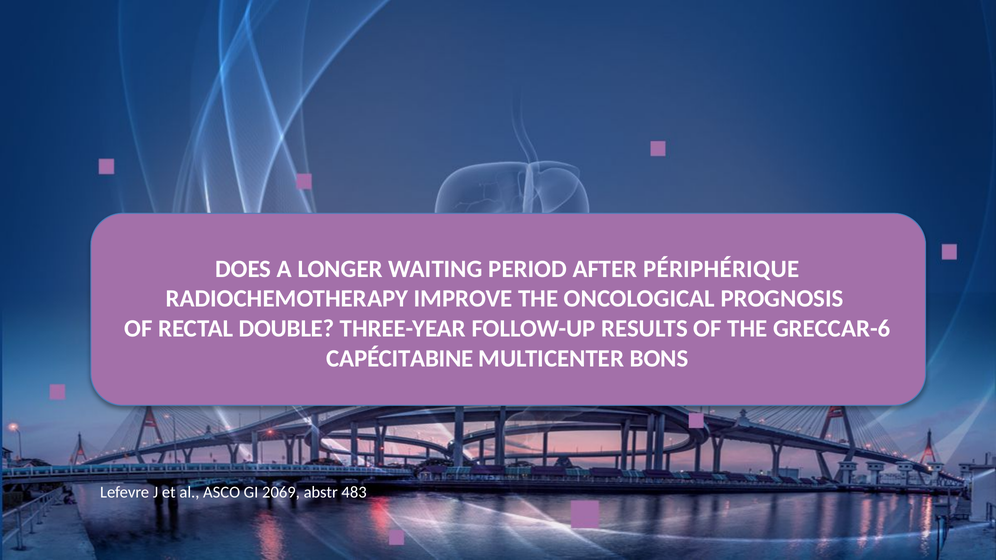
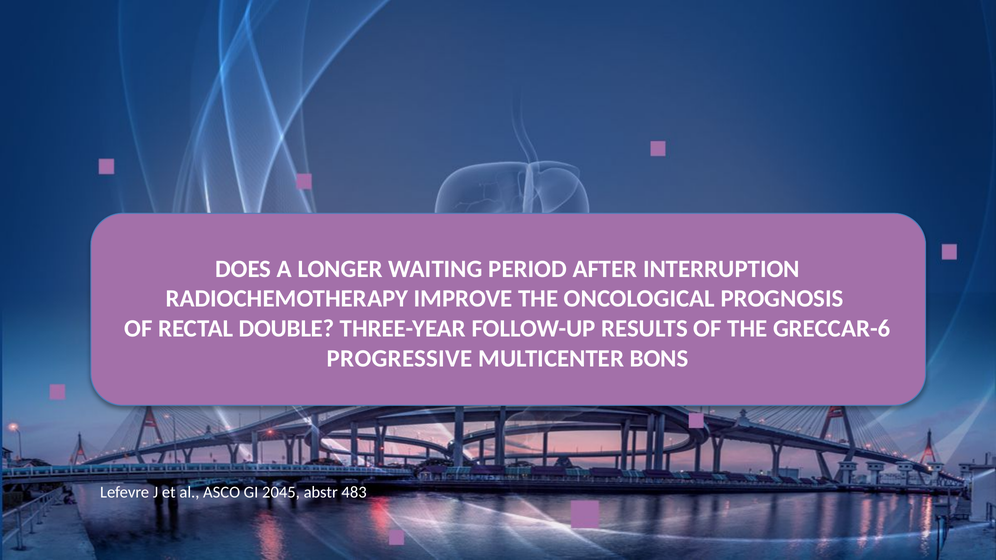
PÉRIPHÉRIQUE: PÉRIPHÉRIQUE -> INTERRUPTION
CAPÉCITABINE: CAPÉCITABINE -> PROGRESSIVE
2069: 2069 -> 2045
